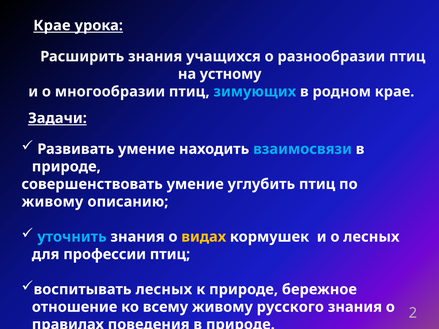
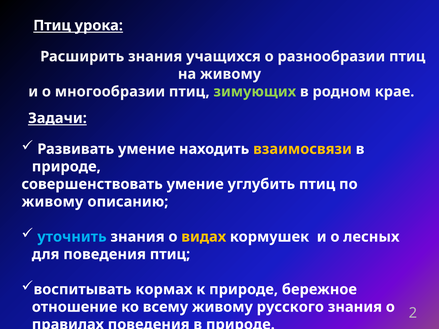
Крае at (52, 26): Крае -> Птиц
на устному: устному -> живому
зимующих colour: light blue -> light green
взаимосвязи colour: light blue -> yellow
для профессии: профессии -> поведения
воспитывать лесных: лесных -> кормах
